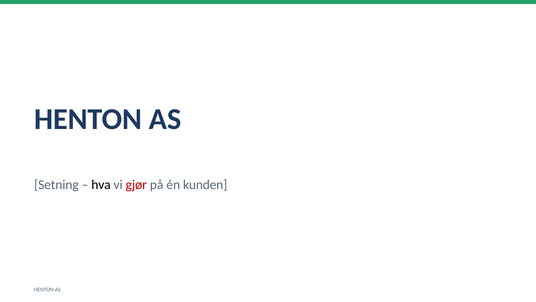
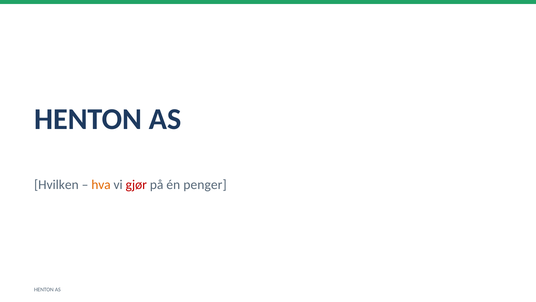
Setning: Setning -> Hvilken
hva colour: black -> orange
kunden: kunden -> penger
